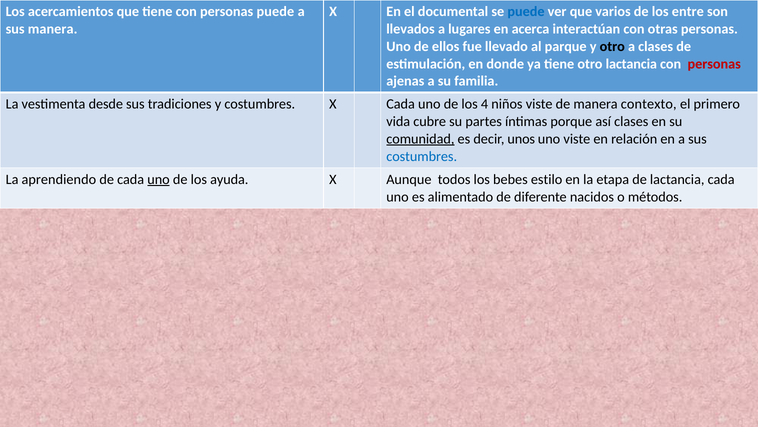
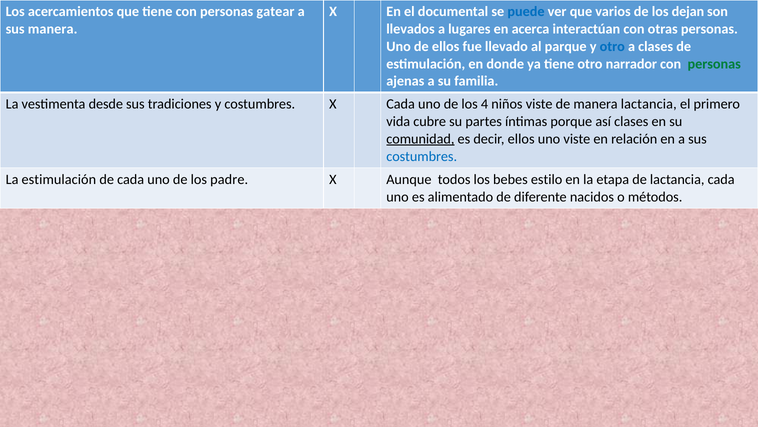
personas puede: puede -> gatear
entre: entre -> dejan
otro at (612, 46) colour: black -> blue
otro lactancia: lactancia -> narrador
personas at (714, 64) colour: red -> green
manera contexto: contexto -> lactancia
decir unos: unos -> ellos
La aprendiendo: aprendiendo -> estimulación
uno at (159, 179) underline: present -> none
ayuda: ayuda -> padre
